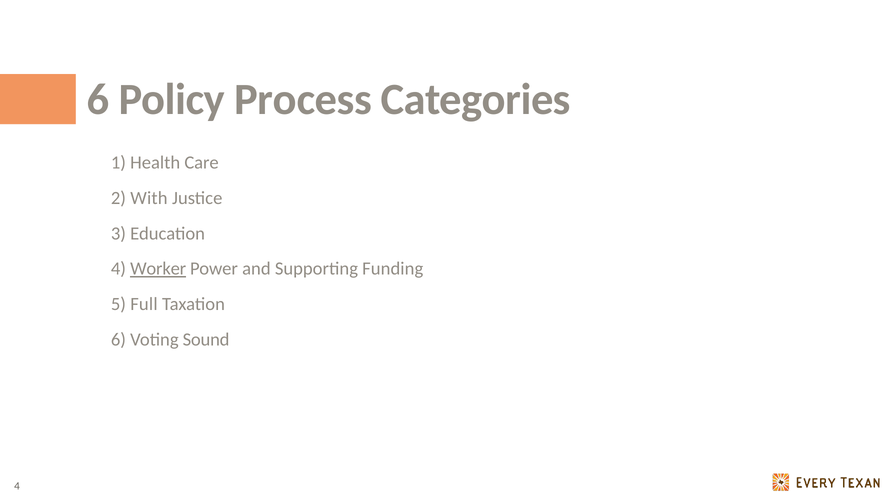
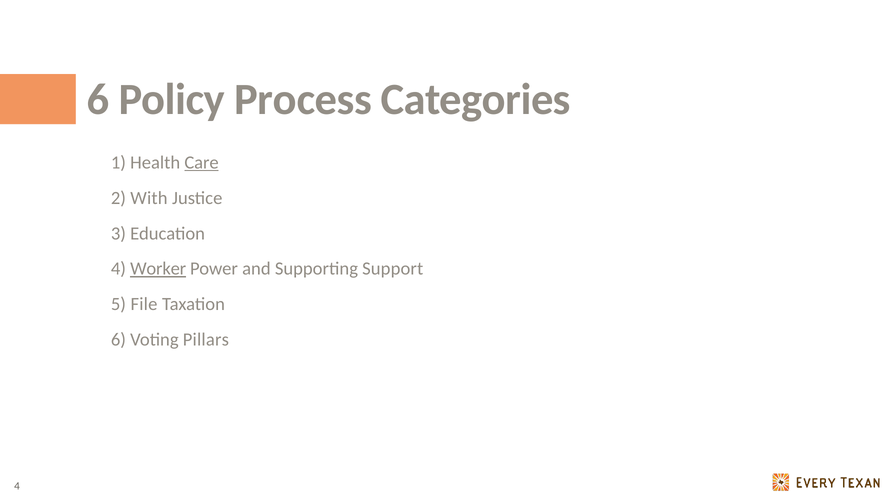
Care underline: none -> present
Funding: Funding -> Support
Full: Full -> File
Sound: Sound -> Pillars
